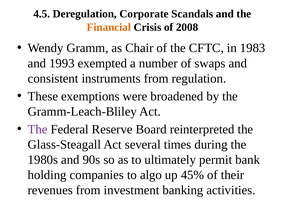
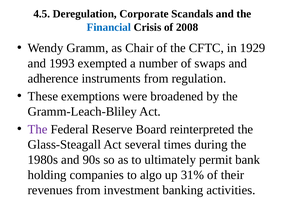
Financial colour: orange -> blue
1983: 1983 -> 1929
consistent: consistent -> adherence
45%: 45% -> 31%
